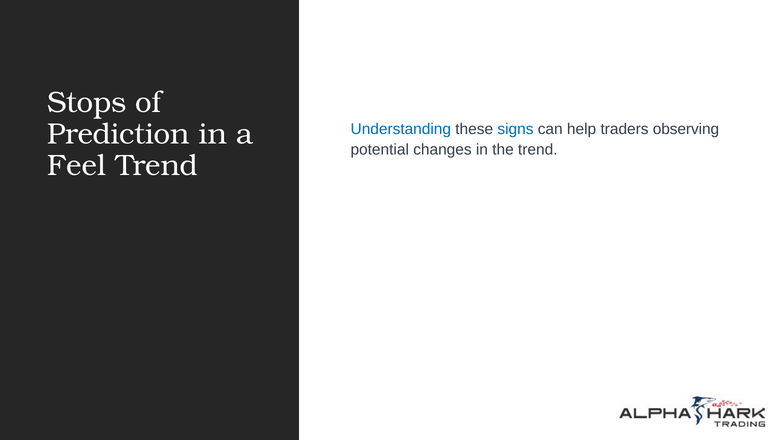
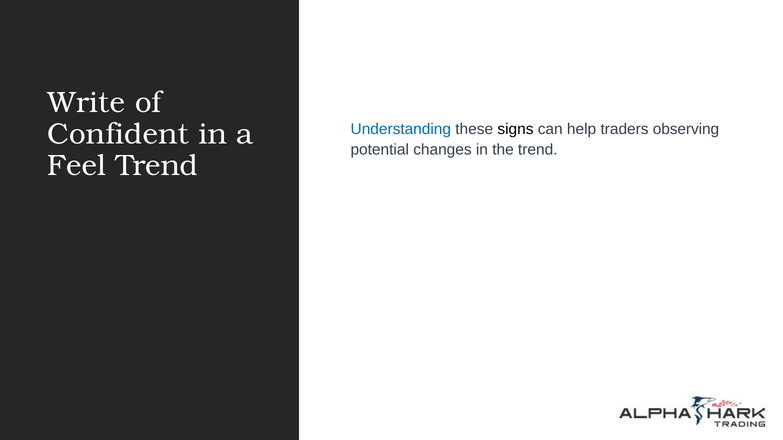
Stops: Stops -> Write
signs colour: blue -> black
Prediction: Prediction -> Confident
